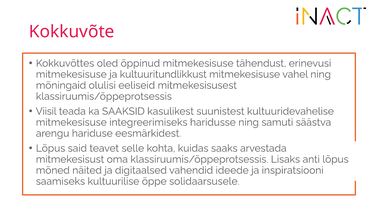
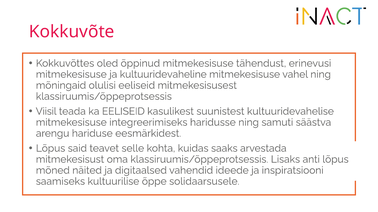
kultuuritundlikkust: kultuuritundlikkust -> kultuuridevaheline
ka SAAKSID: SAAKSID -> EELISEID
